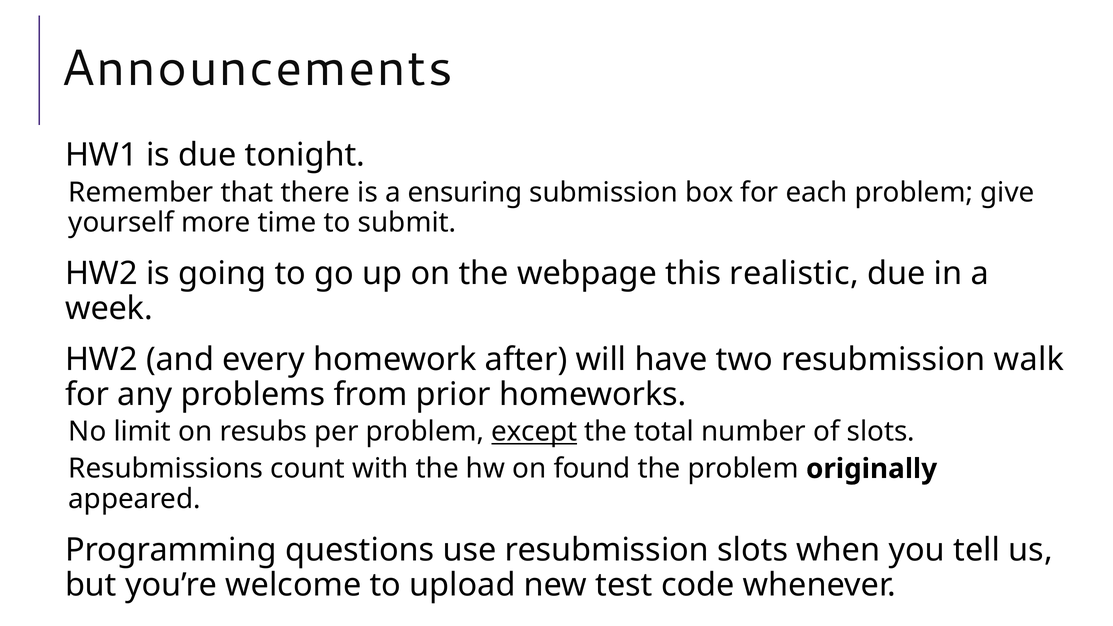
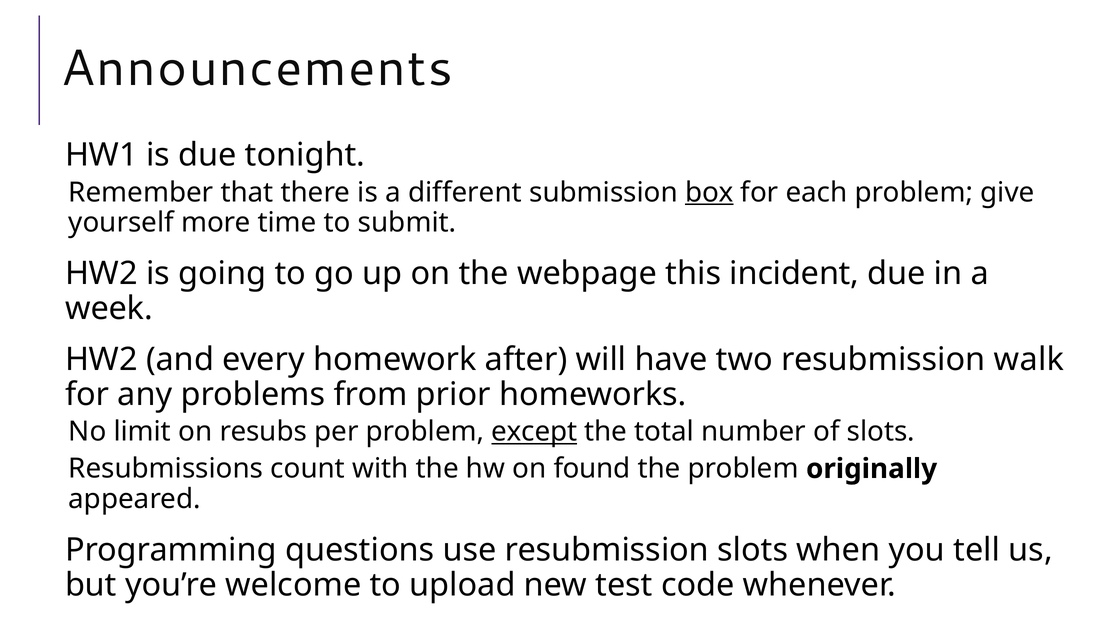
ensuring: ensuring -> different
box underline: none -> present
realistic: realistic -> incident
